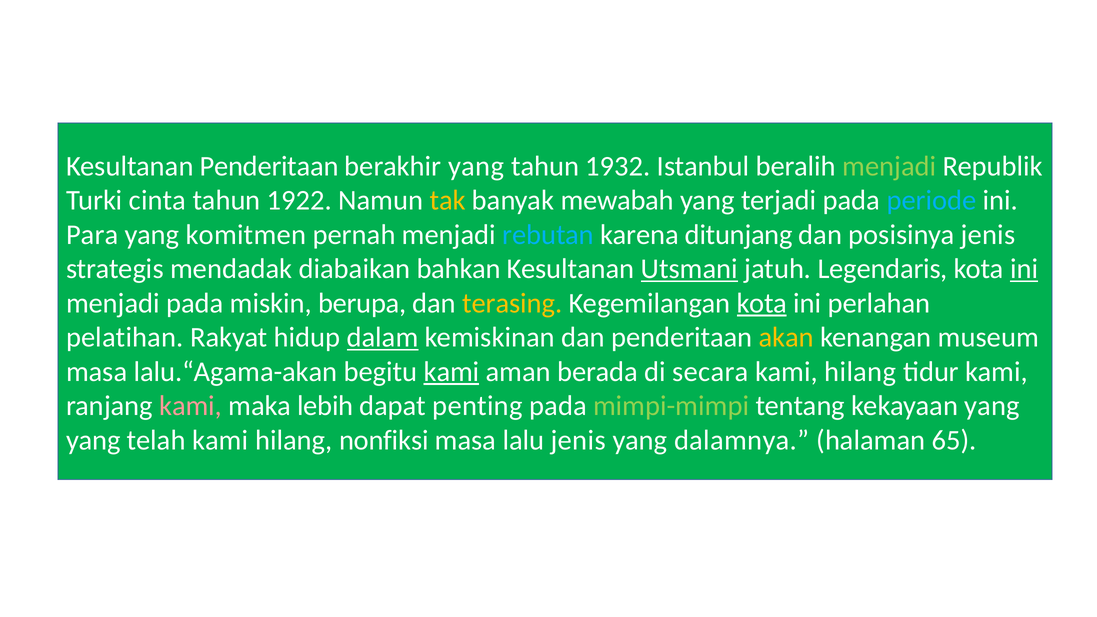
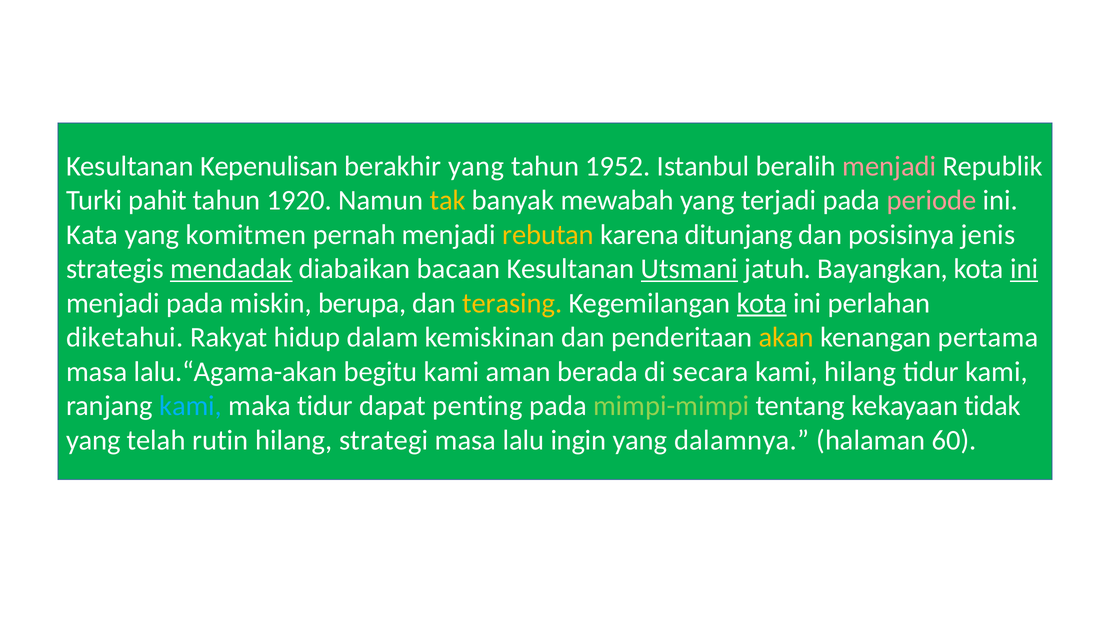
Kesultanan Penderitaan: Penderitaan -> Kepenulisan
1932: 1932 -> 1952
menjadi at (889, 166) colour: light green -> pink
cinta: cinta -> pahit
1922: 1922 -> 1920
periode colour: light blue -> pink
Para: Para -> Kata
rebutan colour: light blue -> yellow
mendadak underline: none -> present
bahkan: bahkan -> bacaan
Legendaris: Legendaris -> Bayangkan
pelatihan: pelatihan -> diketahui
dalam underline: present -> none
museum: museum -> pertama
kami at (452, 372) underline: present -> none
kami at (191, 406) colour: pink -> light blue
maka lebih: lebih -> tidur
kekayaan yang: yang -> tidak
telah kami: kami -> rutin
nonfiksi: nonfiksi -> strategi
lalu jenis: jenis -> ingin
65: 65 -> 60
